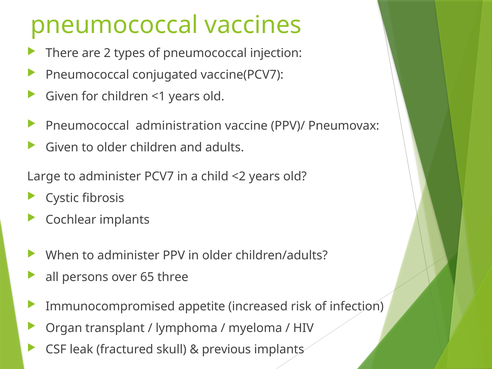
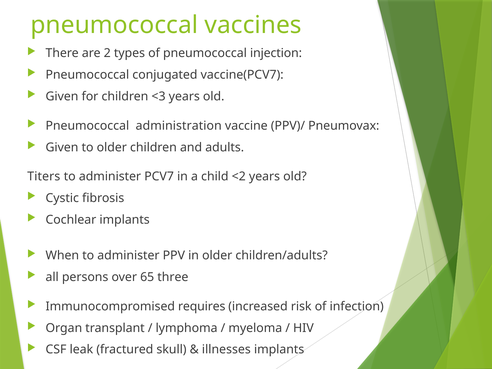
<1: <1 -> <3
Large: Large -> Titers
appetite: appetite -> requires
previous: previous -> illnesses
